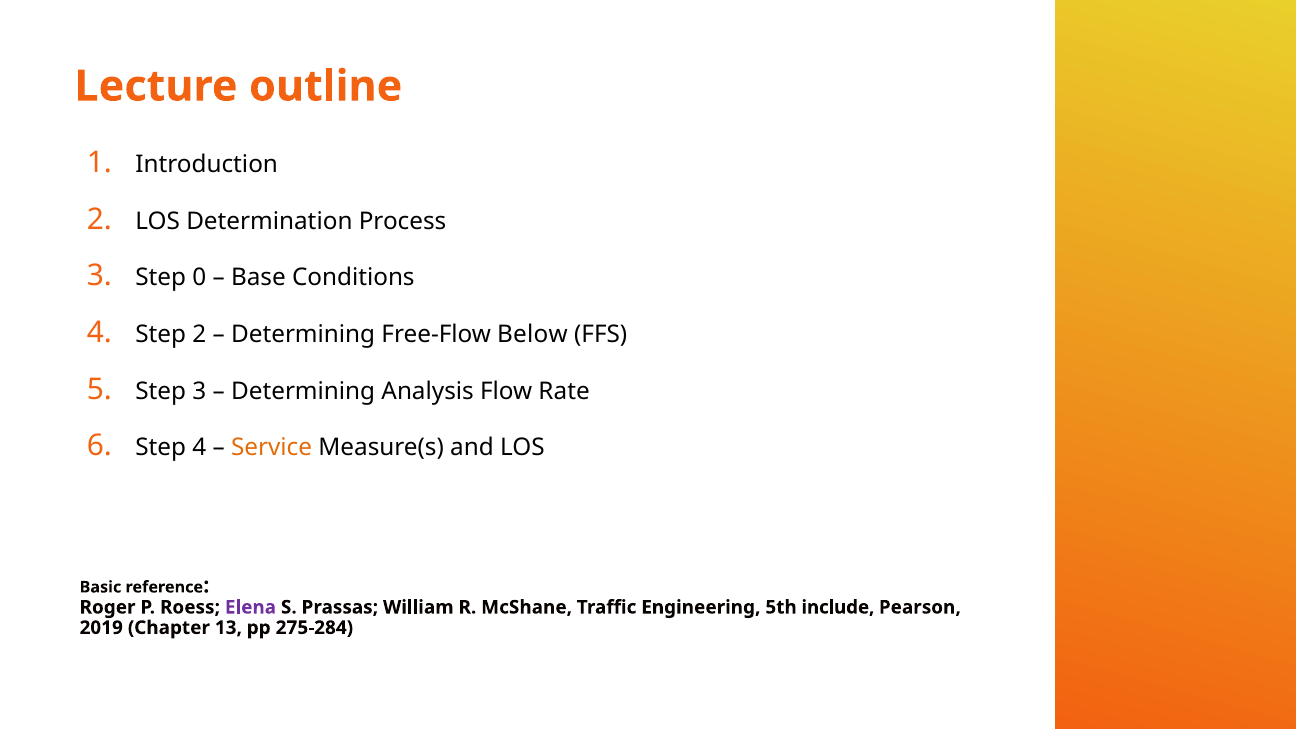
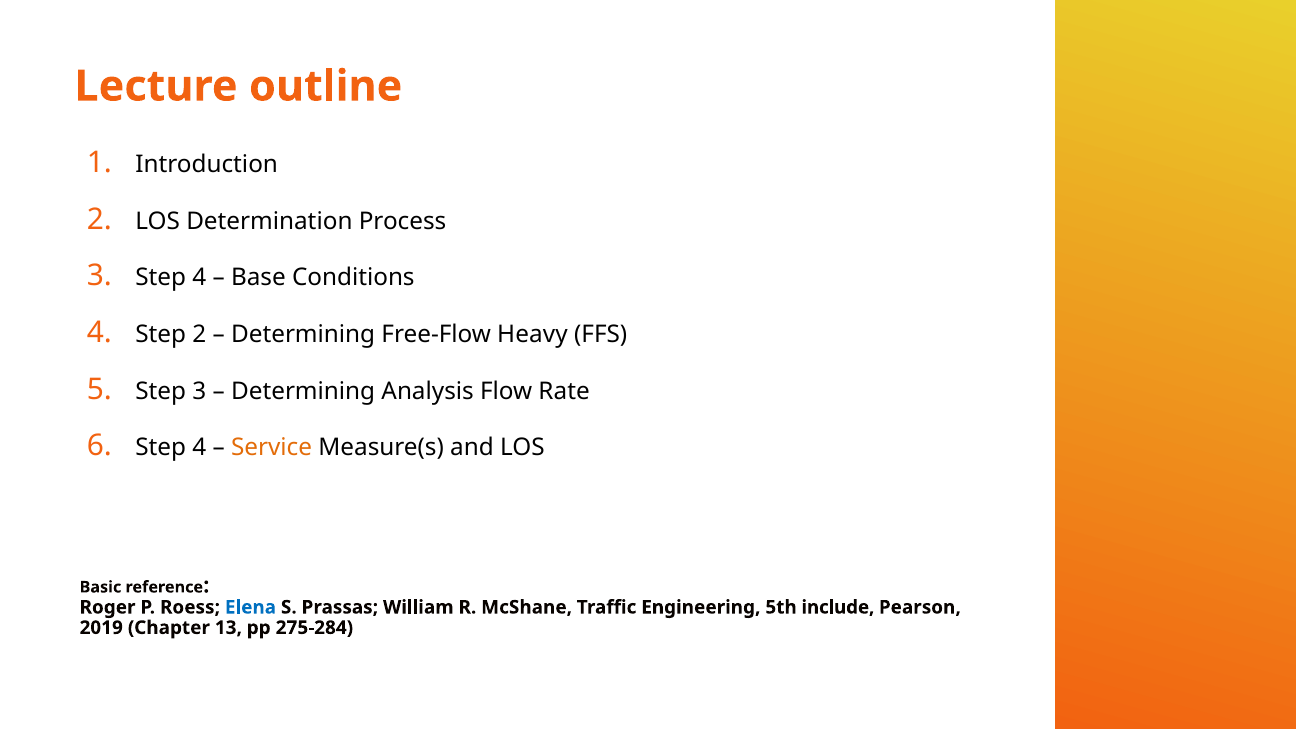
3 Step 0: 0 -> 4
Below: Below -> Heavy
Elena colour: purple -> blue
